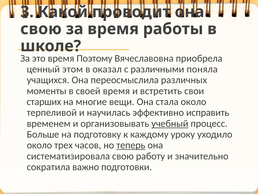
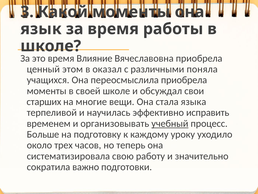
Какой проводит: проводит -> моменты
свою at (41, 29): свою -> язык
Поэтому: Поэтому -> Влияние
переосмыслила различных: различных -> приобрела
своей время: время -> школе
встретить: встретить -> обсуждал
стала около: около -> языка
теперь underline: present -> none
